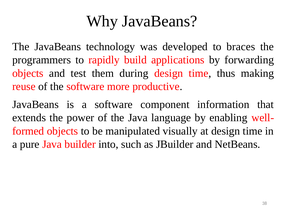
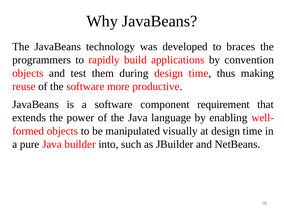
forwarding: forwarding -> convention
information: information -> requirement
